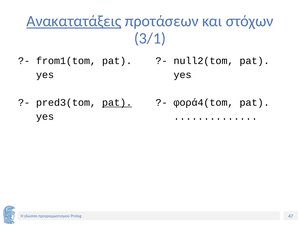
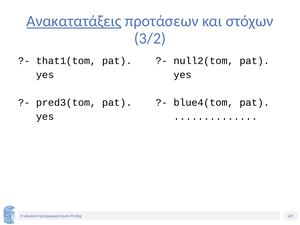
3/1: 3/1 -> 3/2
from1(tom: from1(tom -> that1(tom
pat at (117, 103) underline: present -> none
φορά4(tom: φορά4(tom -> blue4(tom
